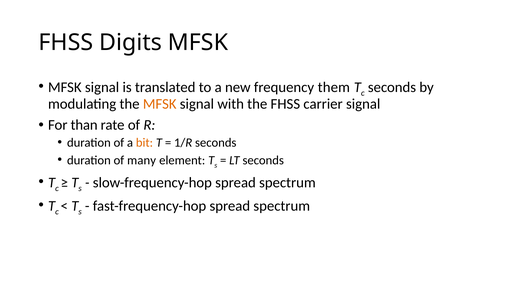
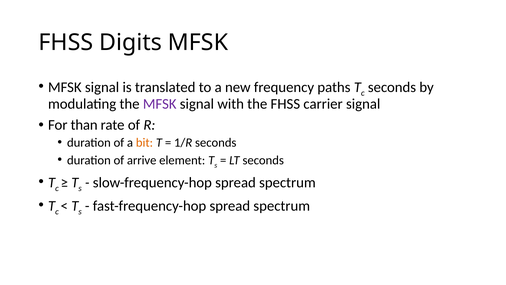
them: them -> paths
MFSK at (160, 104) colour: orange -> purple
many: many -> arrive
